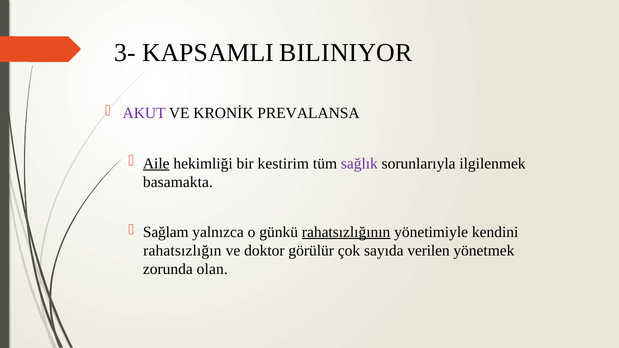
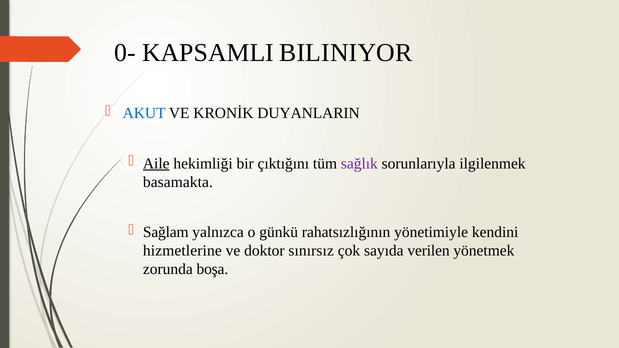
3-: 3- -> 0-
AKUT colour: purple -> blue
PREVALANSA: PREVALANSA -> DUYANLARIN
kestirim: kestirim -> çıktığını
rahatsızlığının underline: present -> none
rahatsızlığın: rahatsızlığın -> hizmetlerine
görülür: görülür -> sınırsız
olan: olan -> boşa
